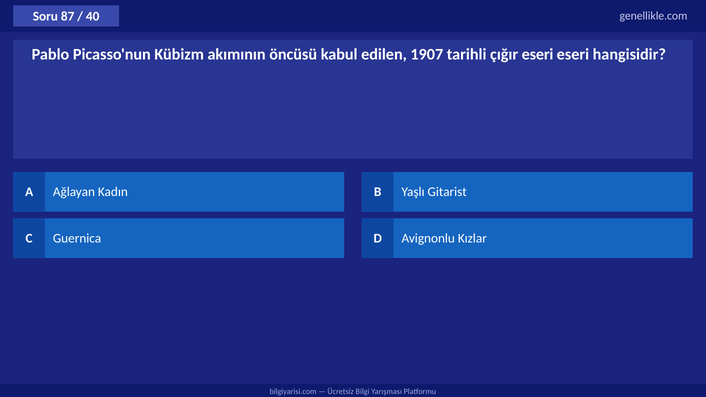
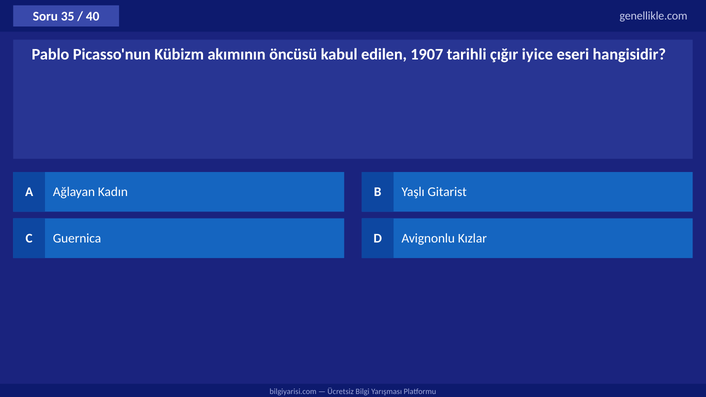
87: 87 -> 35
çığır eseri: eseri -> iyice
